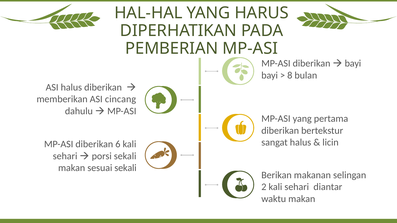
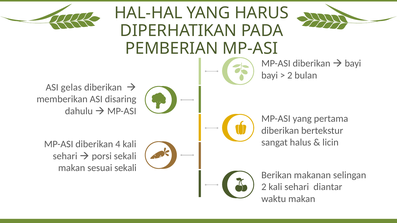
8 at (290, 75): 8 -> 2
ASI halus: halus -> gelas
cincang: cincang -> disaring
6: 6 -> 4
